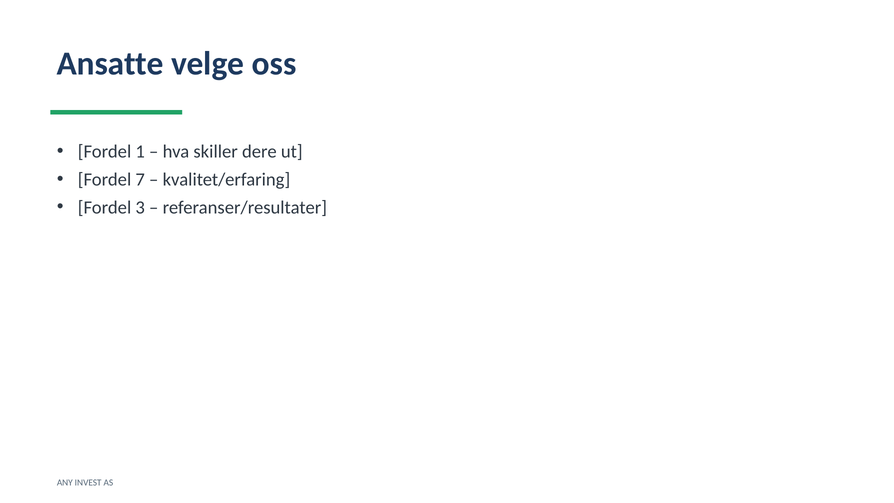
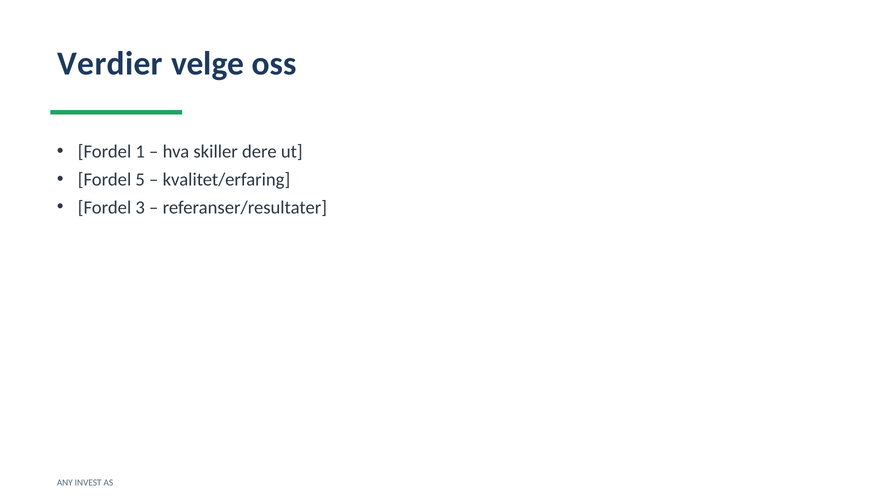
Ansatte: Ansatte -> Verdier
7: 7 -> 5
